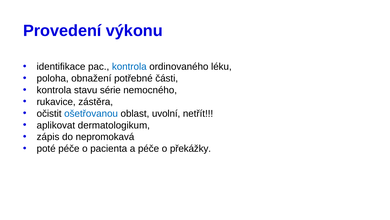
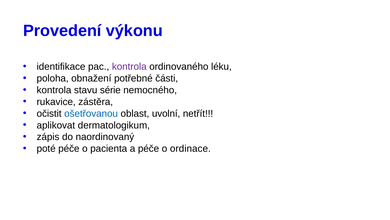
kontrola at (129, 66) colour: blue -> purple
nepromokavá: nepromokavá -> naordinovaný
překážky: překážky -> ordinace
